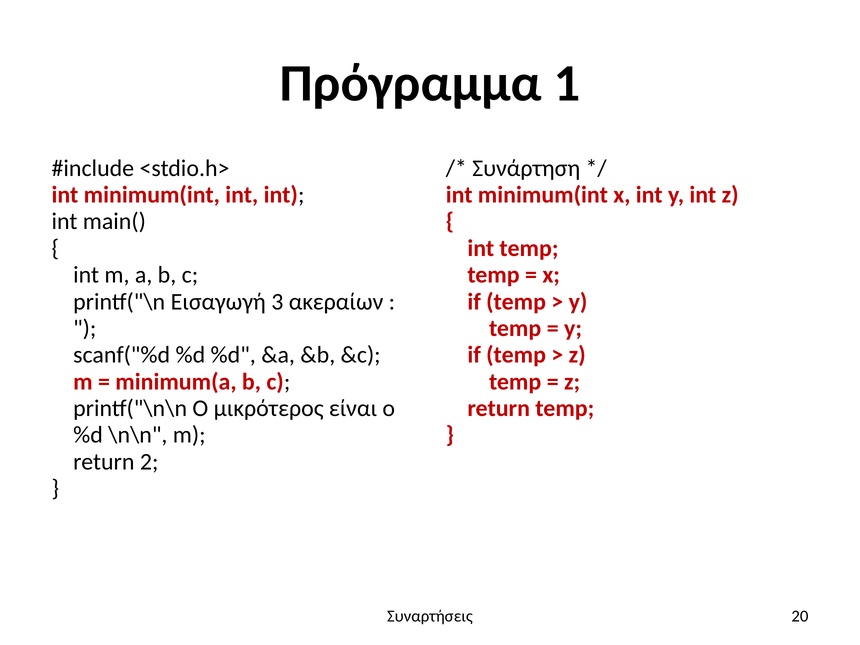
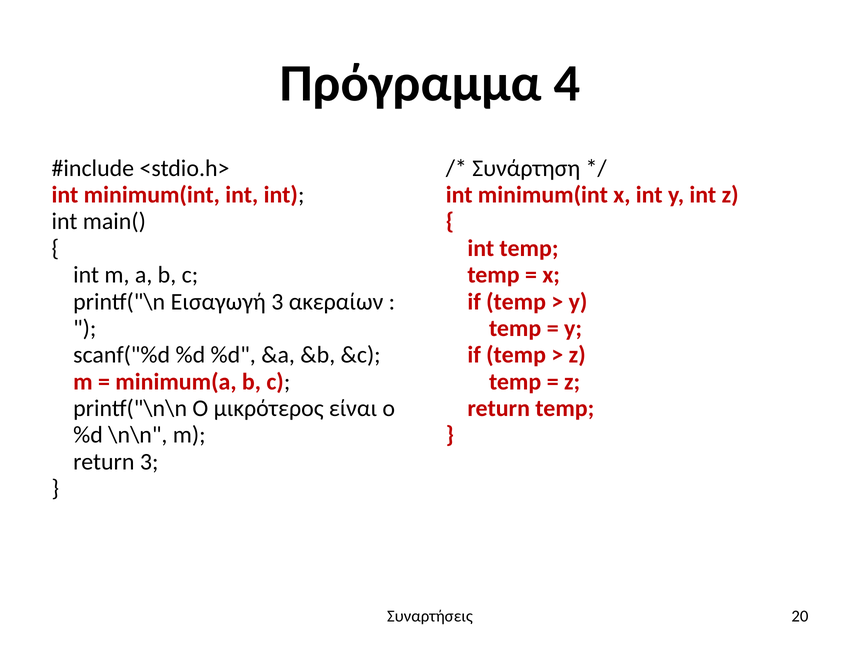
1: 1 -> 4
return 2: 2 -> 3
